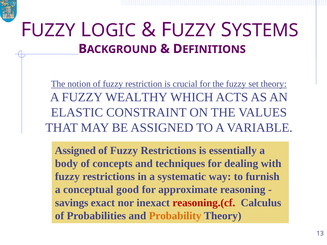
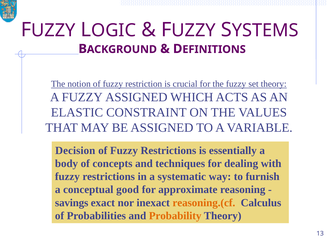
FUZZY WEALTHY: WEALTHY -> ASSIGNED
Assigned at (75, 151): Assigned -> Decision
reasoning.(cf colour: red -> orange
